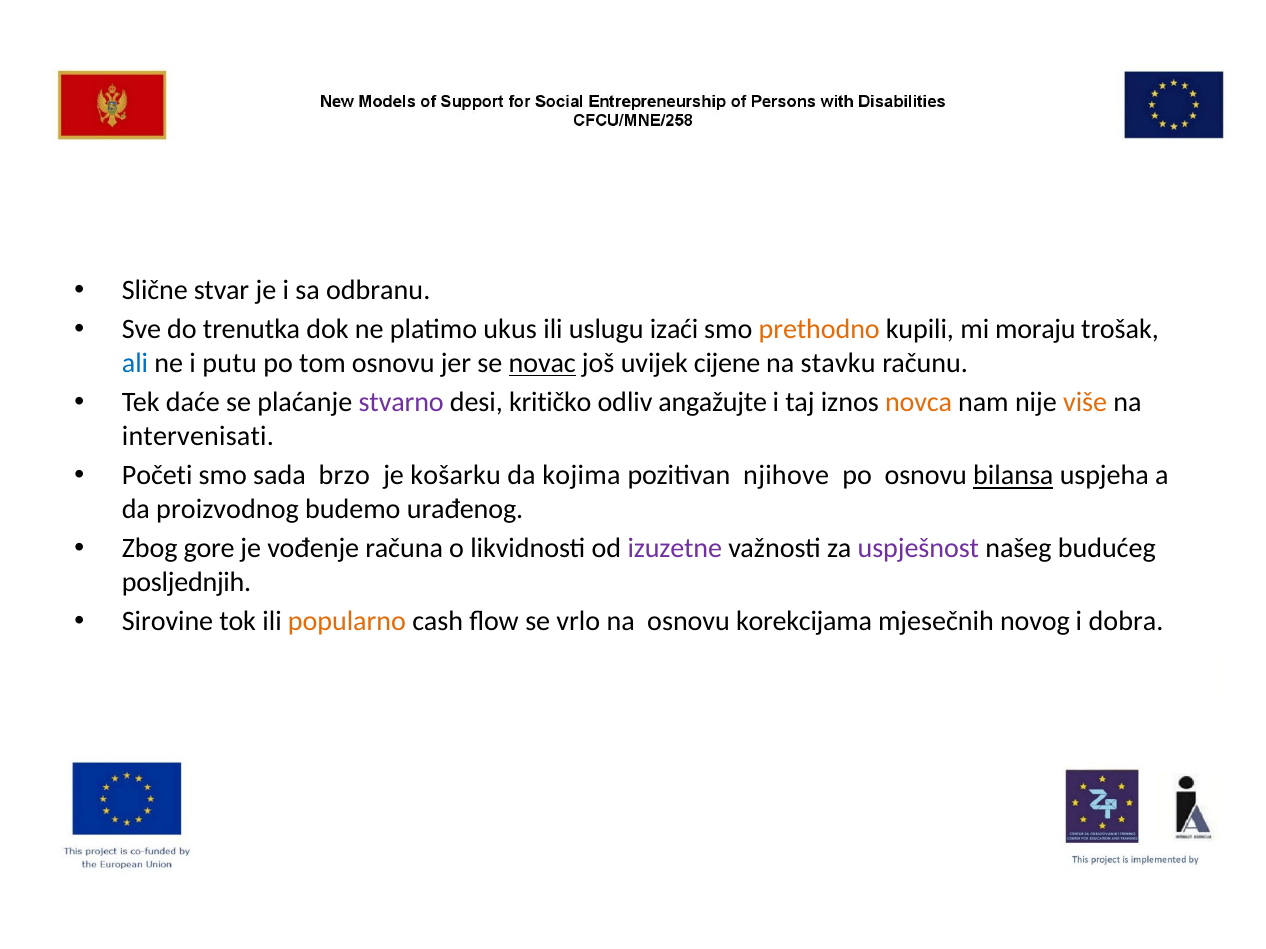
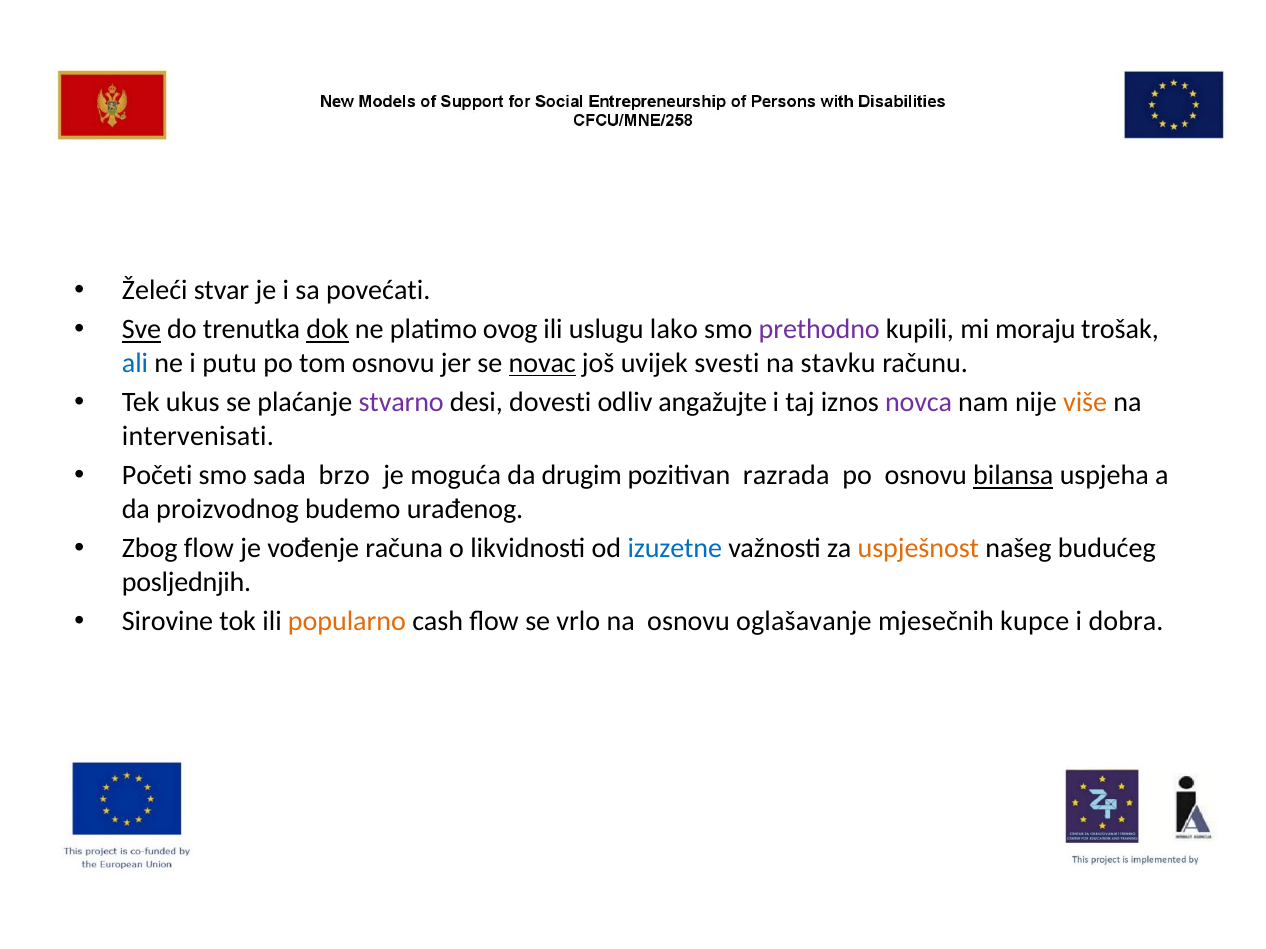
Slične: Slične -> Želeći
odbranu: odbranu -> povećati
Sve underline: none -> present
dok underline: none -> present
ukus: ukus -> ovog
izaći: izaći -> lako
prethodno colour: orange -> purple
cijene: cijene -> svesti
daće: daće -> ukus
kritičko: kritičko -> dovesti
novca colour: orange -> purple
košarku: košarku -> moguća
kojima: kojima -> drugim
njihove: njihove -> razrada
Zbog gore: gore -> flow
izuzetne colour: purple -> blue
uspješnost colour: purple -> orange
korekcijama: korekcijama -> oglašavanje
novog: novog -> kupce
